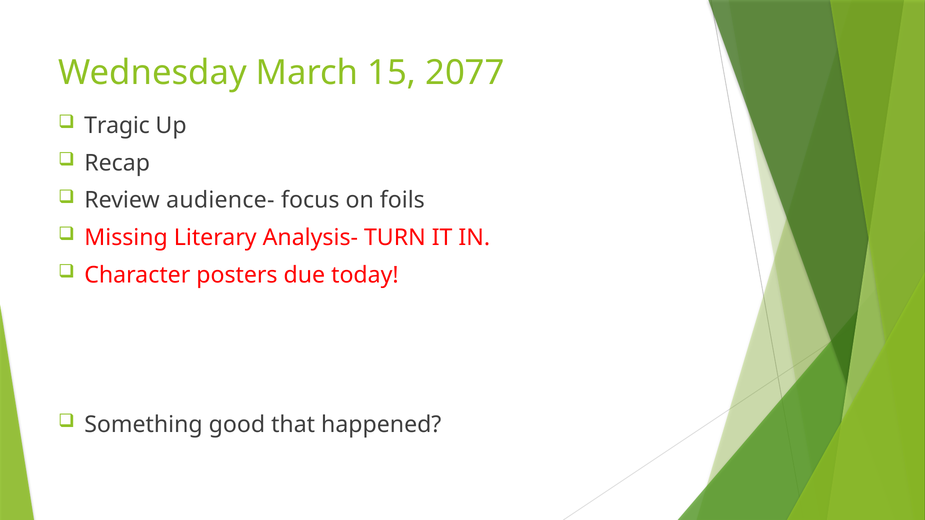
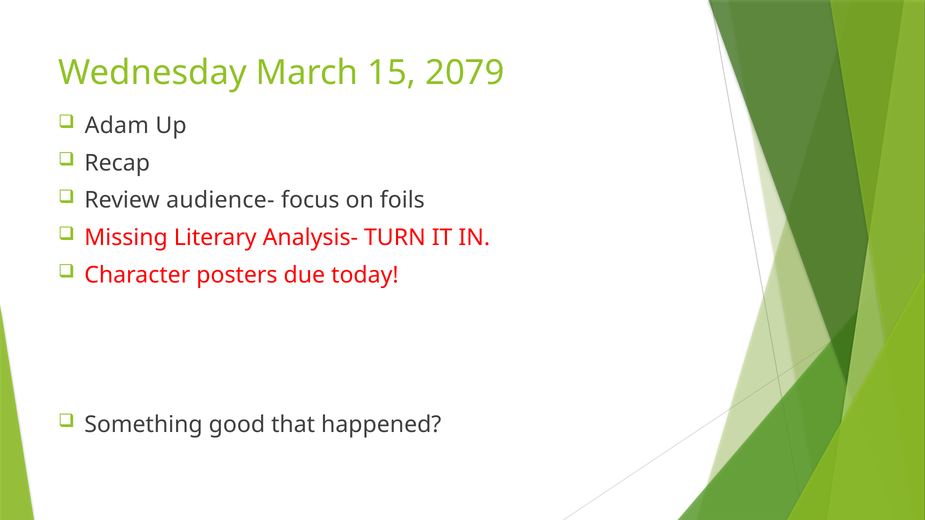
2077: 2077 -> 2079
Tragic: Tragic -> Adam
